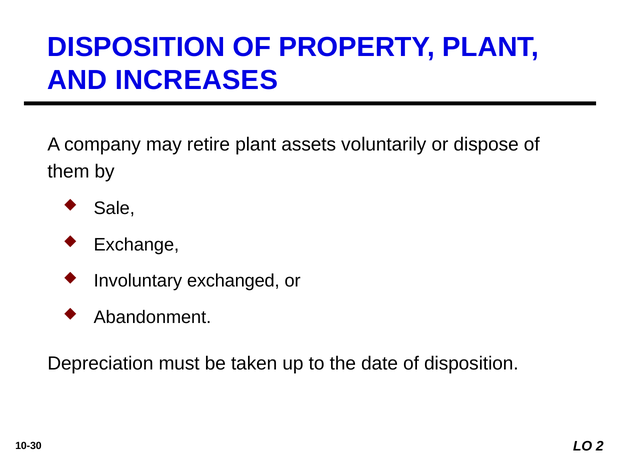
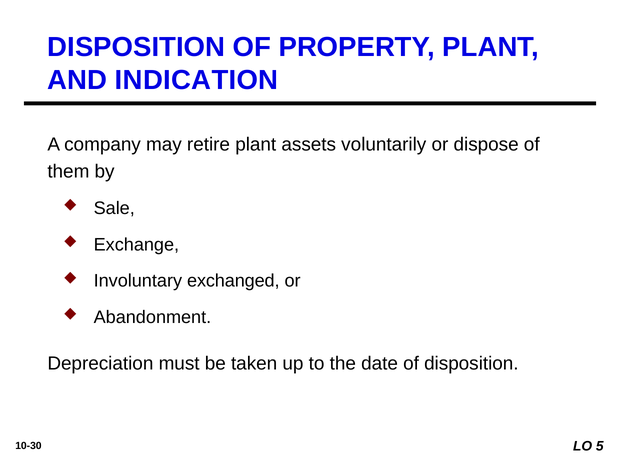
INCREASES: INCREASES -> INDICATION
2: 2 -> 5
